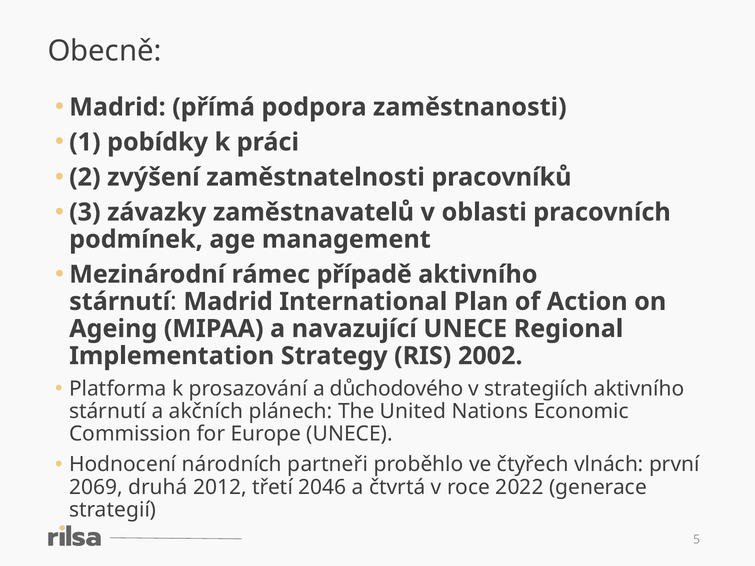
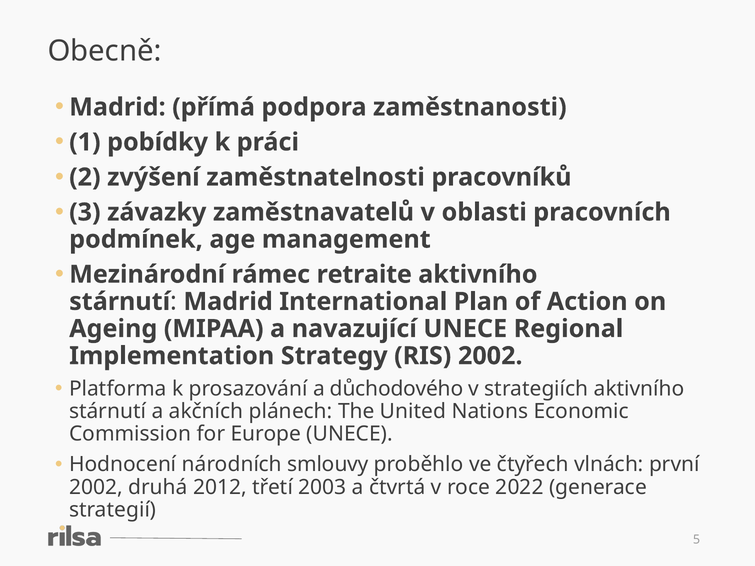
případě: případě -> retraite
partneři: partneři -> smlouvy
2069 at (96, 487): 2069 -> 2002
2046: 2046 -> 2003
